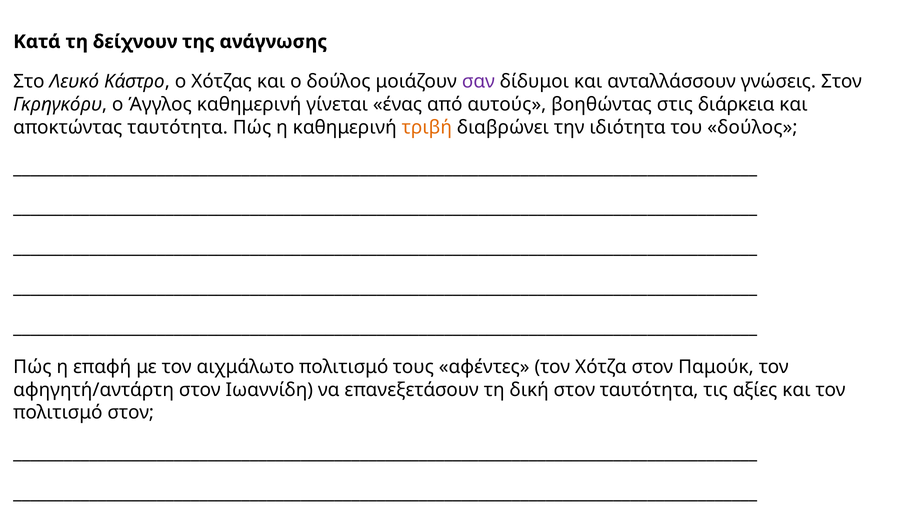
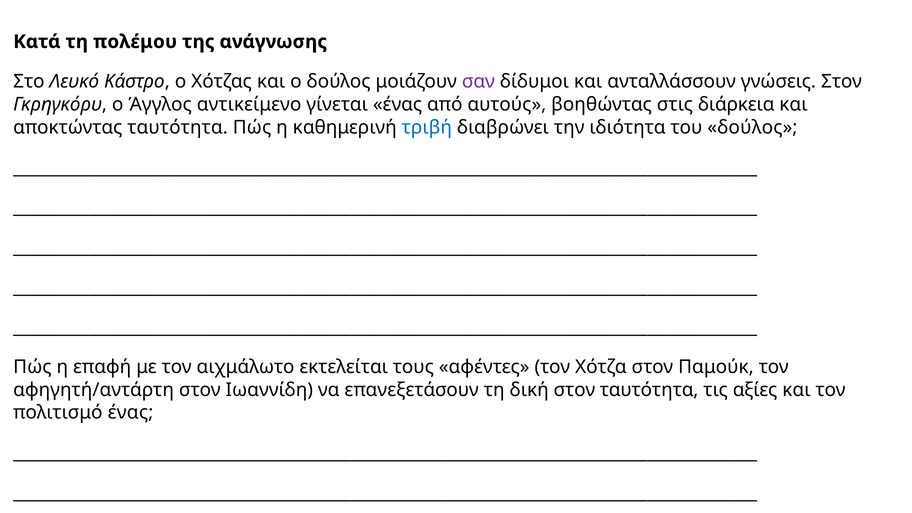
δείχνουν: δείχνουν -> πολέμου
Άγγλος καθημερινή: καθημερινή -> αντικείμενο
τριβή colour: orange -> blue
αιχμάλωτο πολιτισμό: πολιτισμό -> εκτελείται
πολιτισμό στον: στον -> ένας
